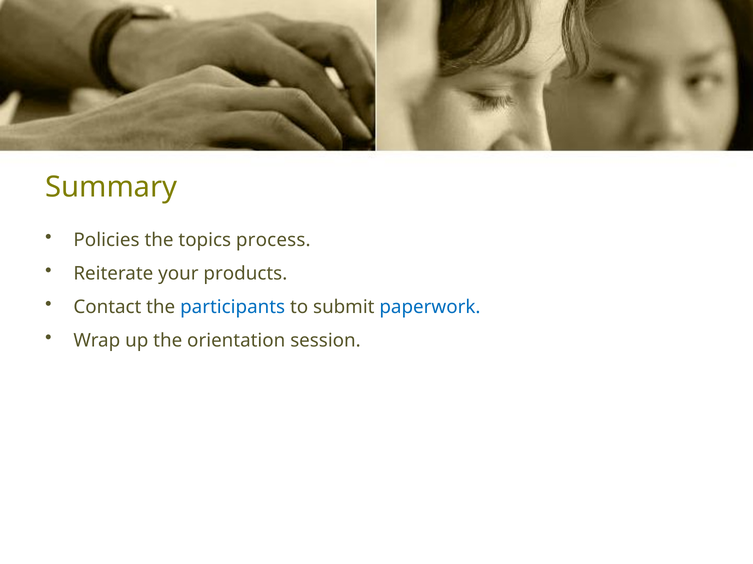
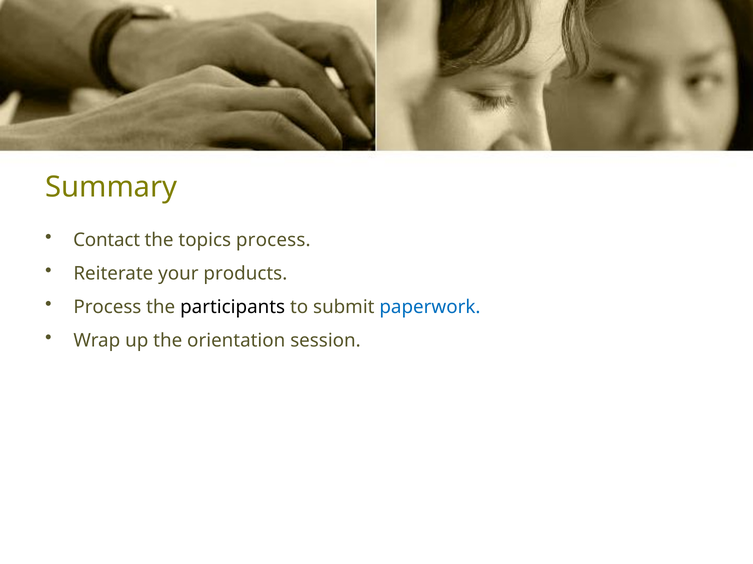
Policies: Policies -> Contact
Contact at (107, 308): Contact -> Process
participants colour: blue -> black
